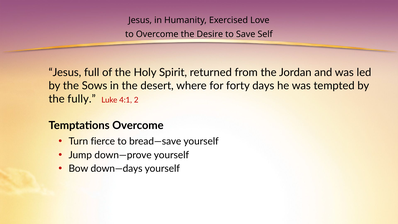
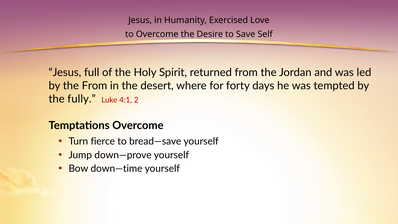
the Sows: Sows -> From
down—days: down—days -> down—time
